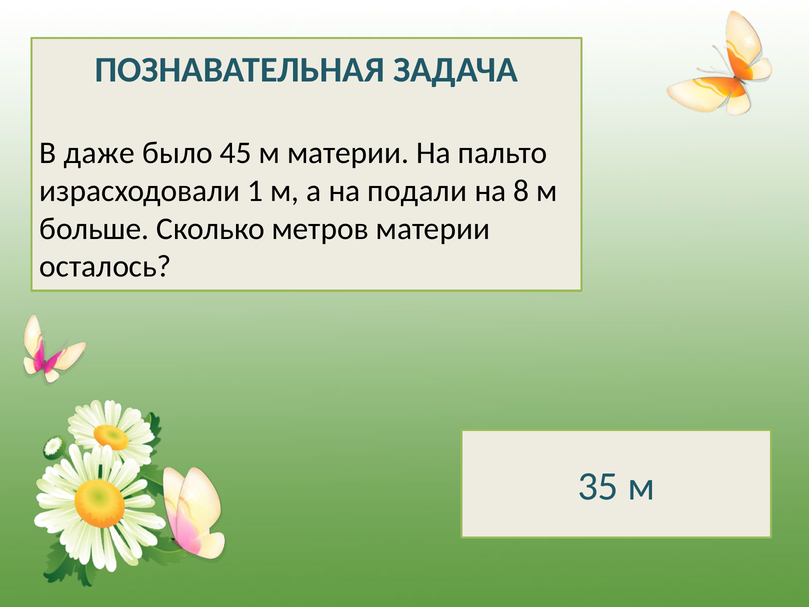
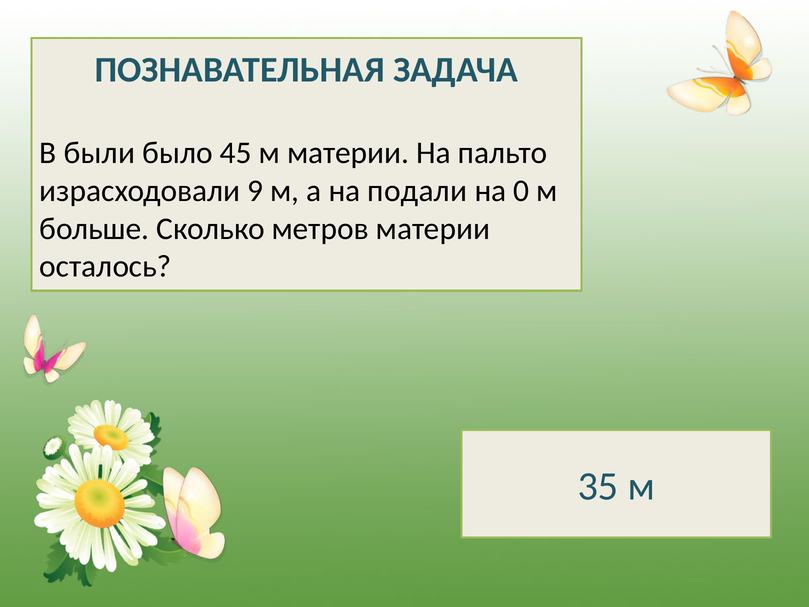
даже: даже -> были
1: 1 -> 9
8: 8 -> 0
